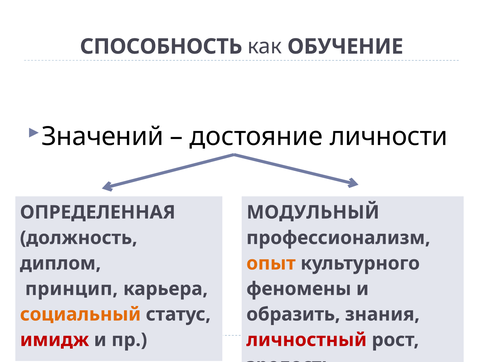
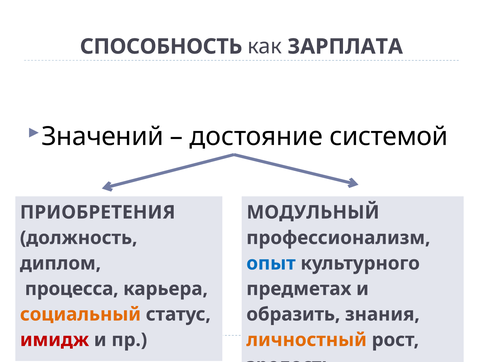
ОБУЧЕНИЕ: ОБУЧЕНИЕ -> ЗАРПЛАТА
личности: личности -> системой
ОПРЕДЕЛЕННАЯ: ОПРЕДЕЛЕННАЯ -> ПРИОБРЕТЕНИЯ
опыт colour: orange -> blue
принцип: принцип -> процесса
феномены: феномены -> предметах
личностный colour: red -> orange
